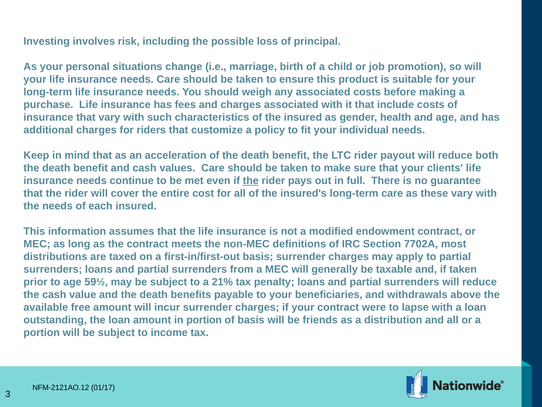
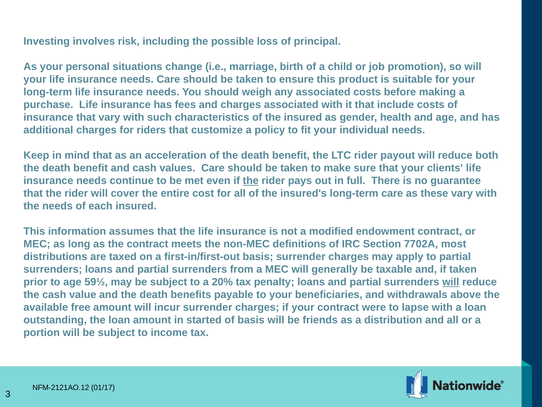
21%: 21% -> 20%
will at (451, 282) underline: none -> present
in portion: portion -> started
